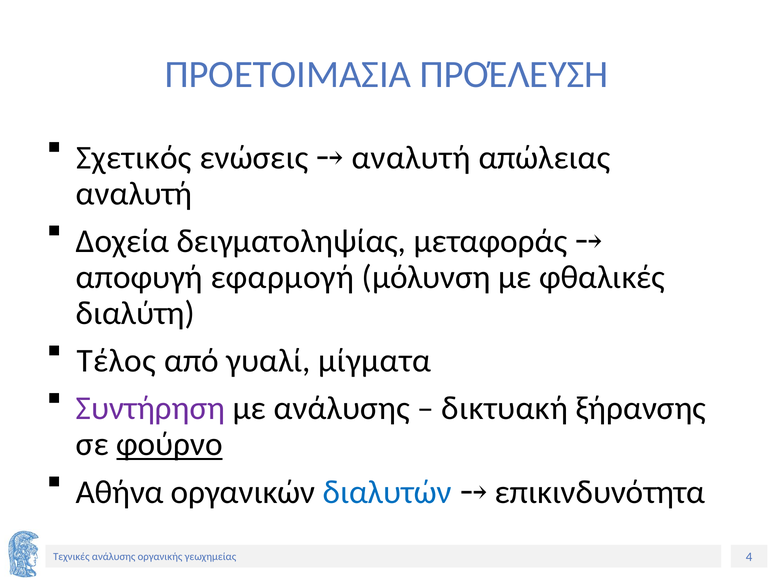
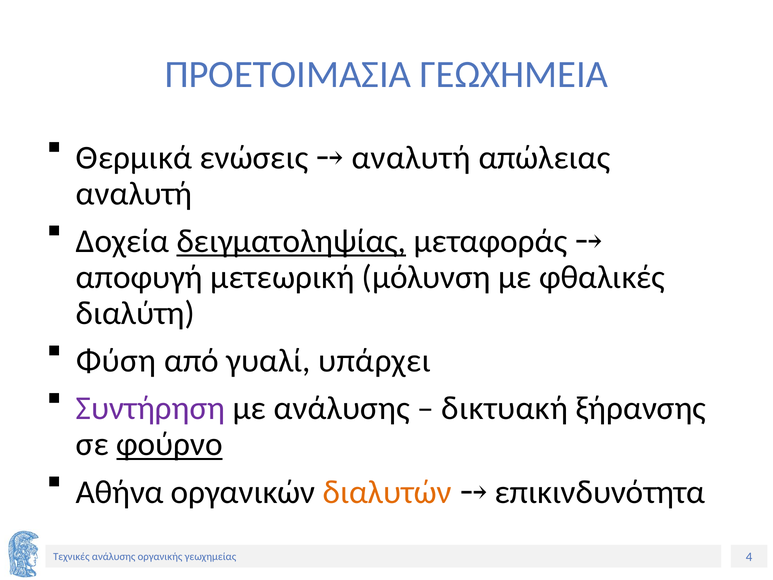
ΠΡΟΈΛΕΥΣΗ: ΠΡΟΈΛΕΥΣΗ -> ΓΕΩΧΗΜΕΙΑ
Σχετικός: Σχετικός -> Θερμικά
δειγματοληψίας underline: none -> present
εφαρμογή: εφαρμογή -> μετεωρική
Τέλος: Τέλος -> Φύση
μίγματα: μίγματα -> υπάρχει
διαλυτών colour: blue -> orange
